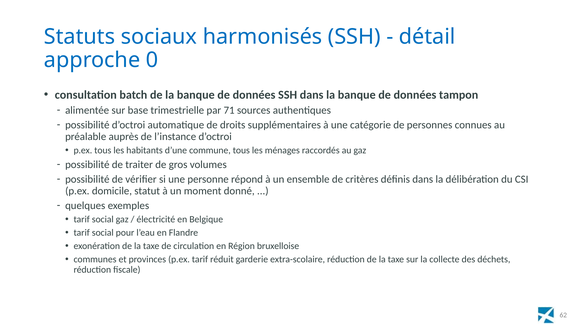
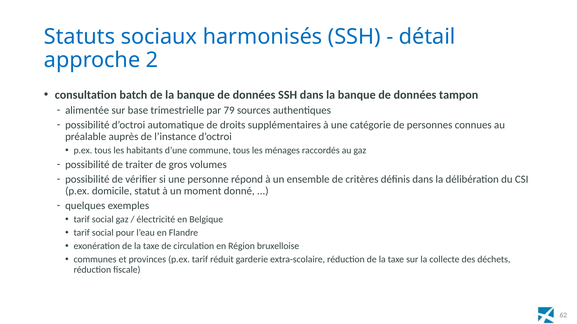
0: 0 -> 2
71: 71 -> 79
